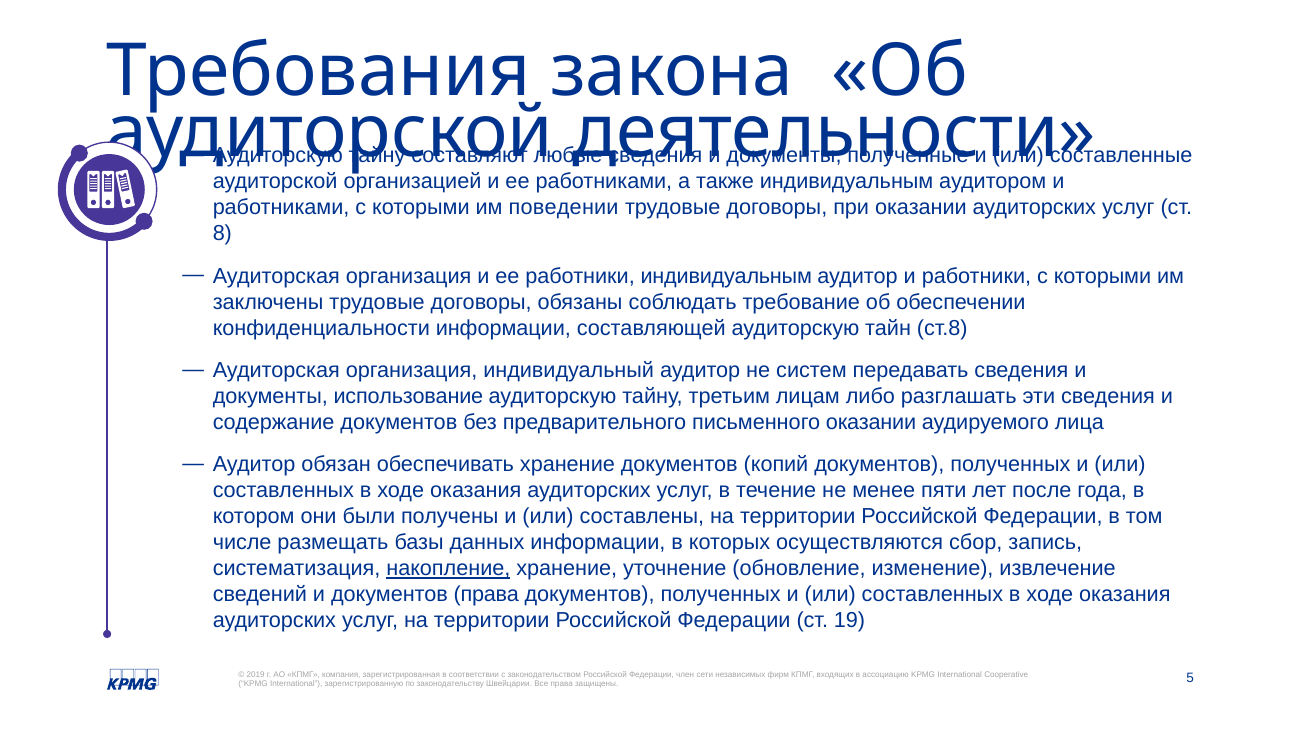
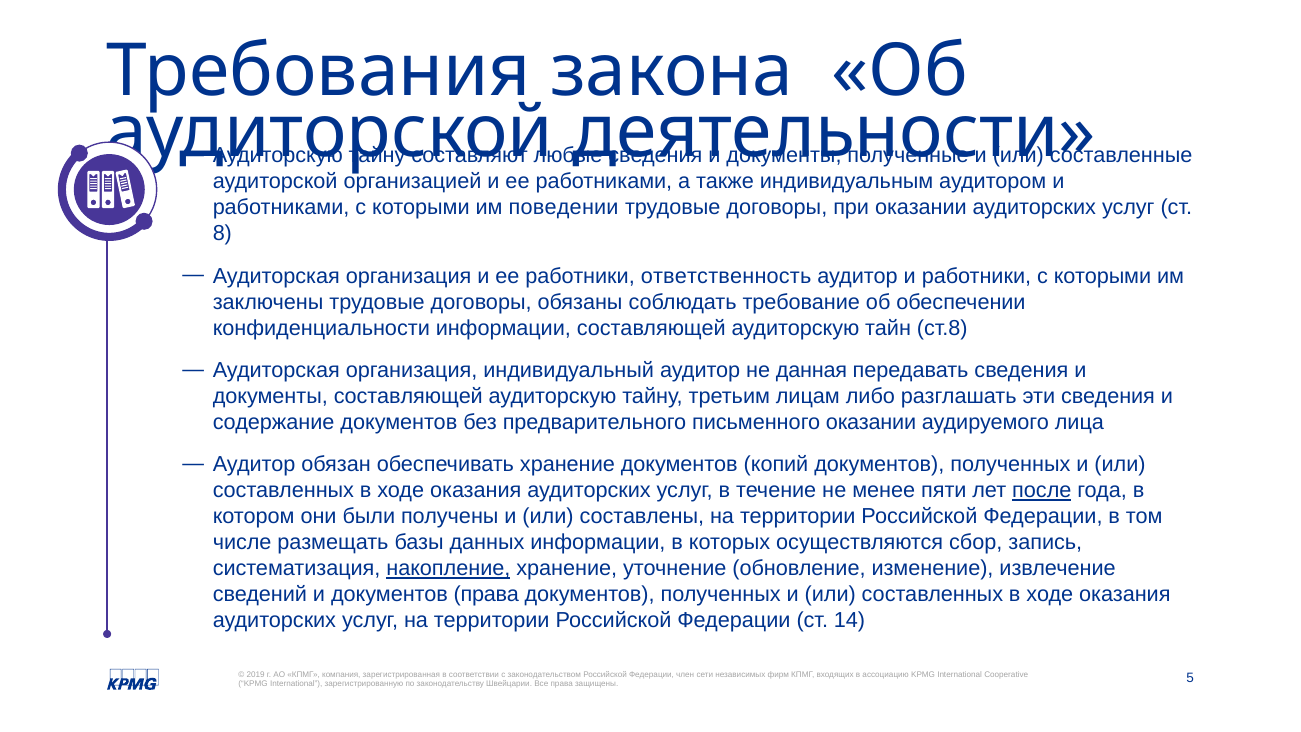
работники индивидуальным: индивидуальным -> ответственность
систем: систем -> данная
документы использование: использование -> составляющей
после underline: none -> present
19: 19 -> 14
